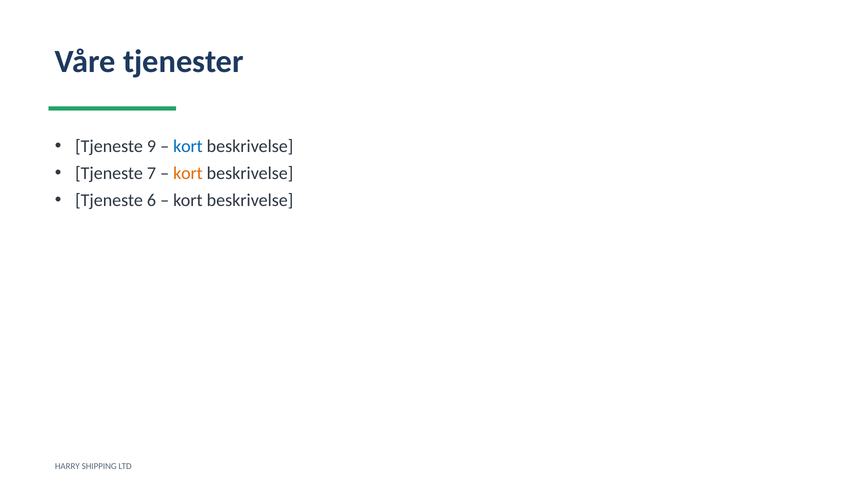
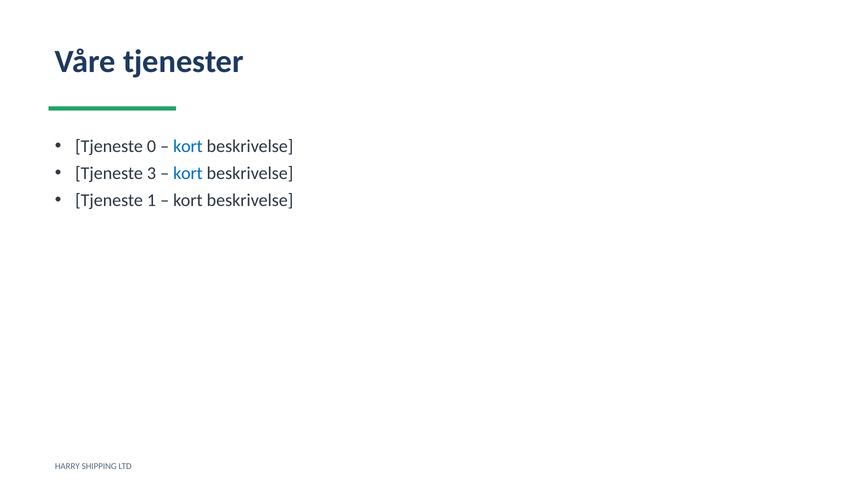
9: 9 -> 0
7: 7 -> 3
kort at (188, 173) colour: orange -> blue
6: 6 -> 1
